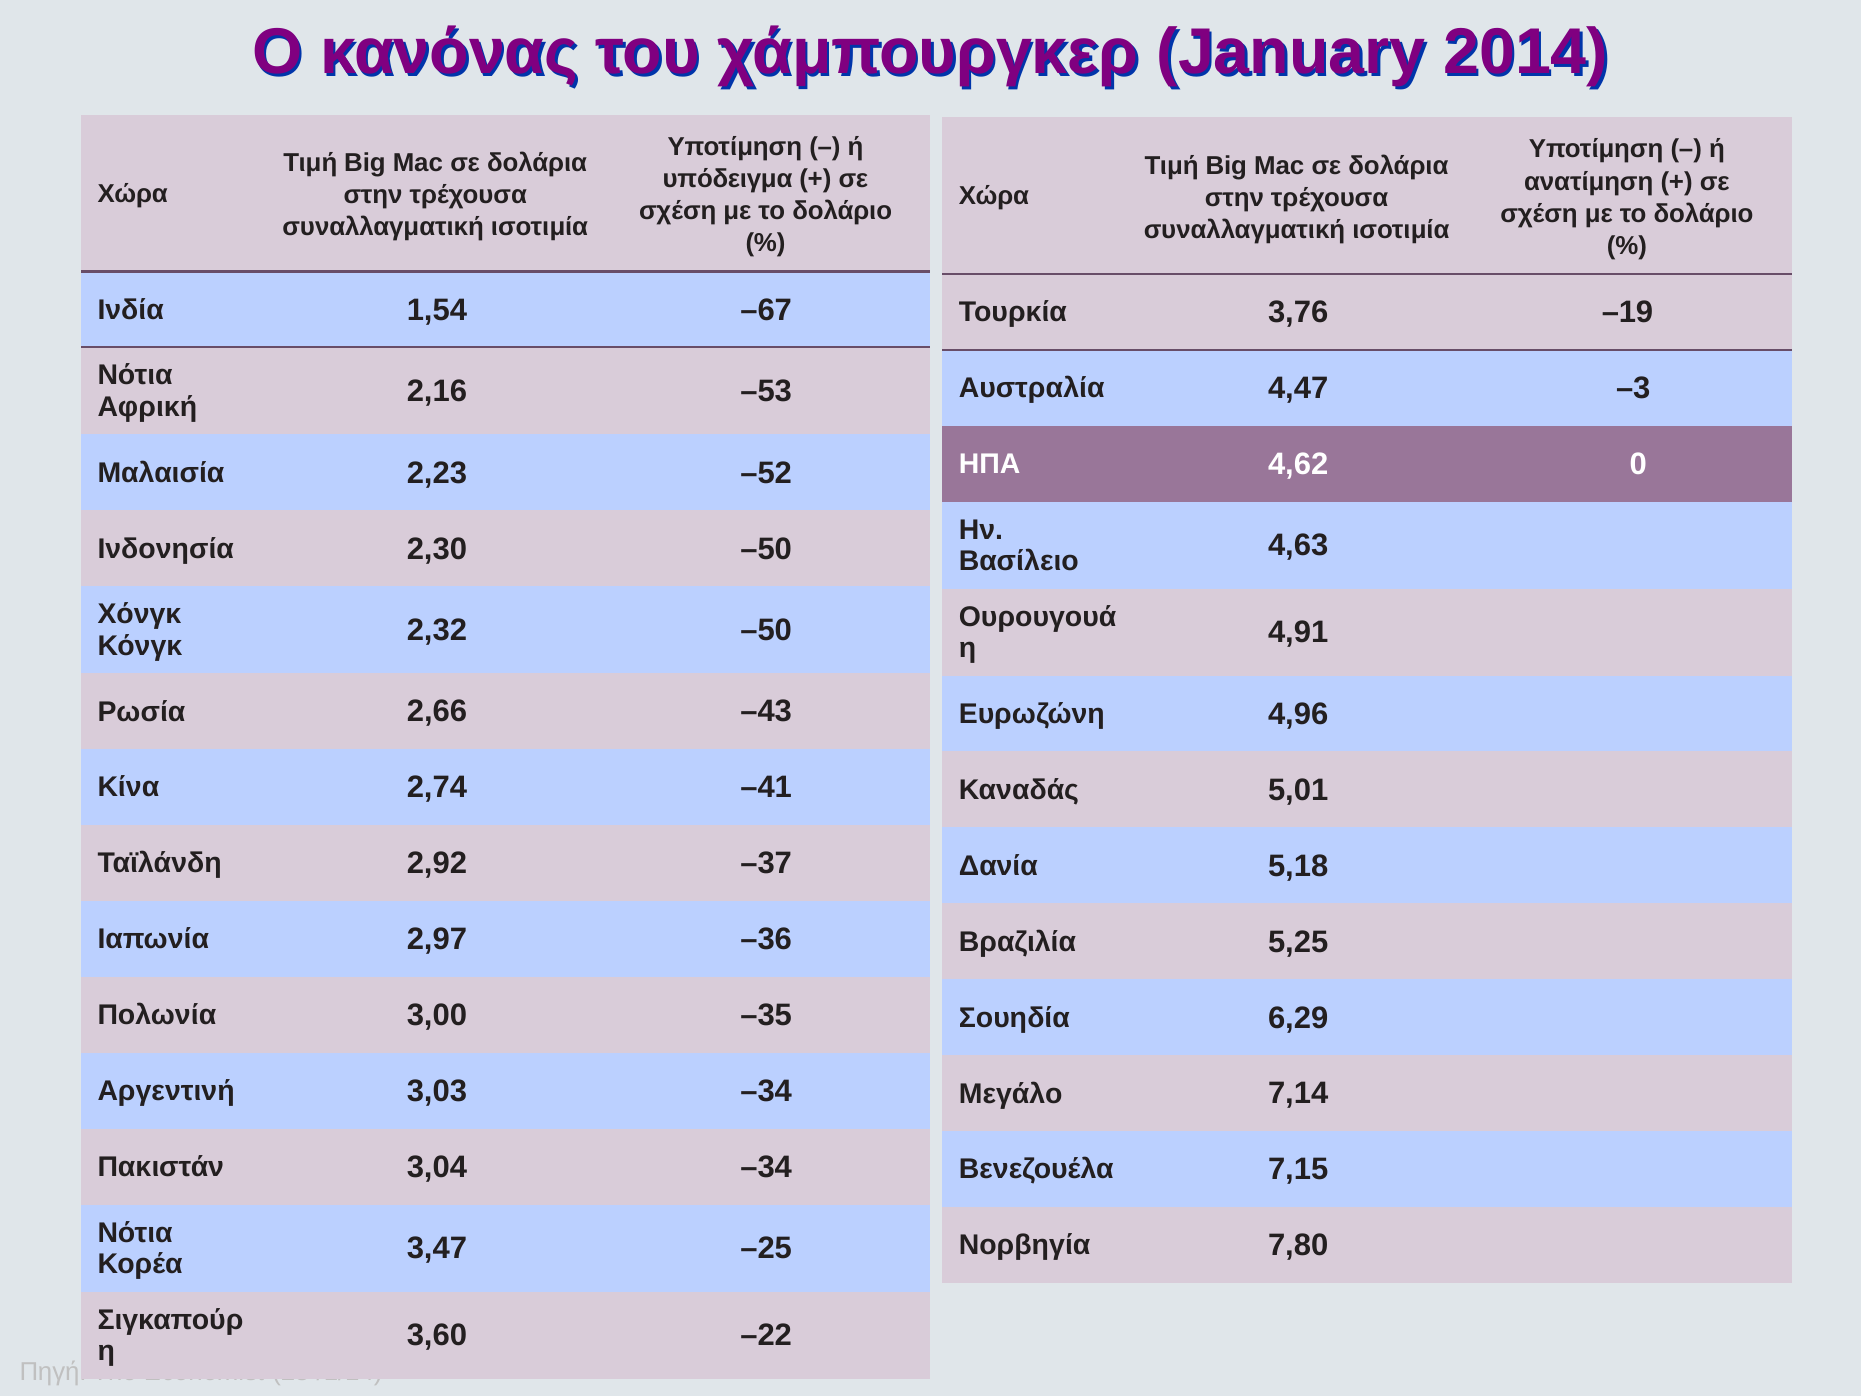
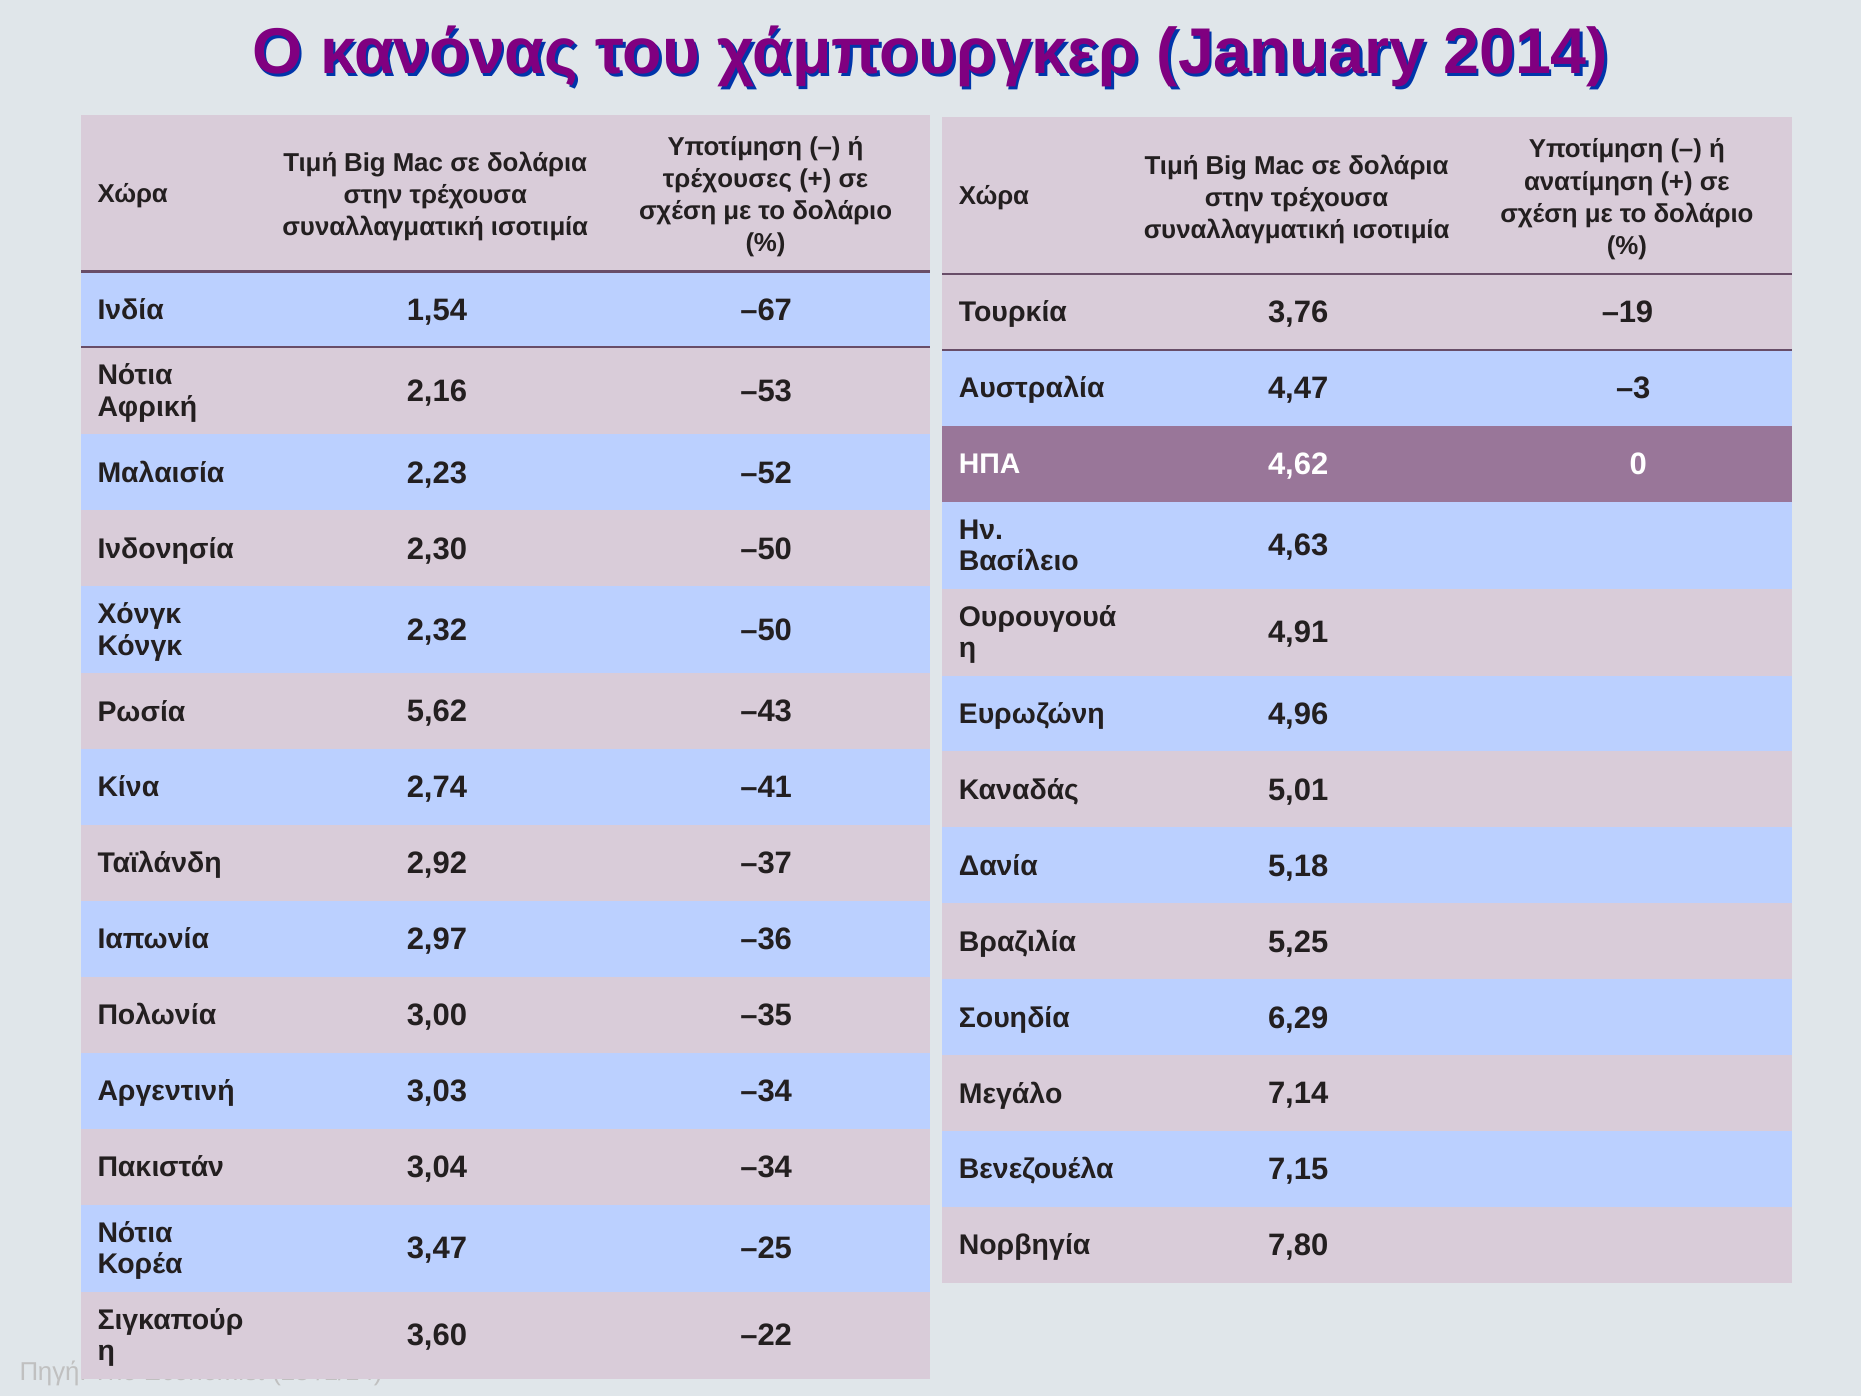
υπόδειγμα: υπόδειγμα -> τρέχουσες
2,66: 2,66 -> 5,62
